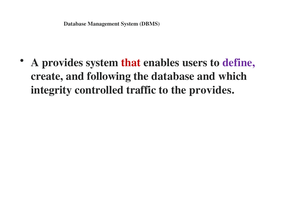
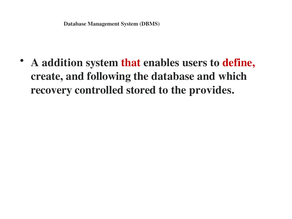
A provides: provides -> addition
define colour: purple -> red
integrity: integrity -> recovery
traffic: traffic -> stored
